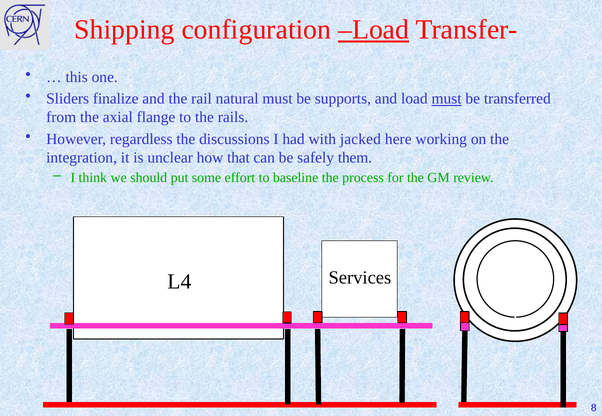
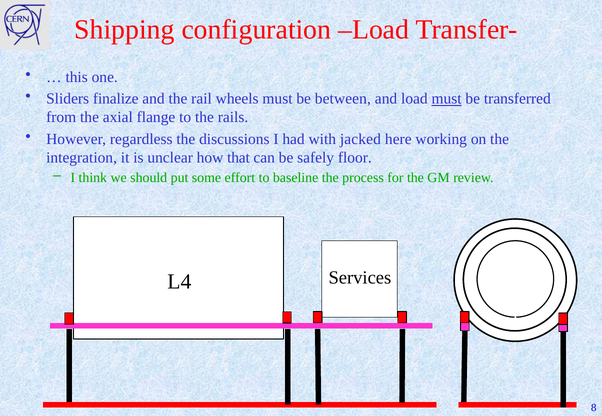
Load at (374, 30) underline: present -> none
natural: natural -> wheels
supports: supports -> between
them: them -> floor
